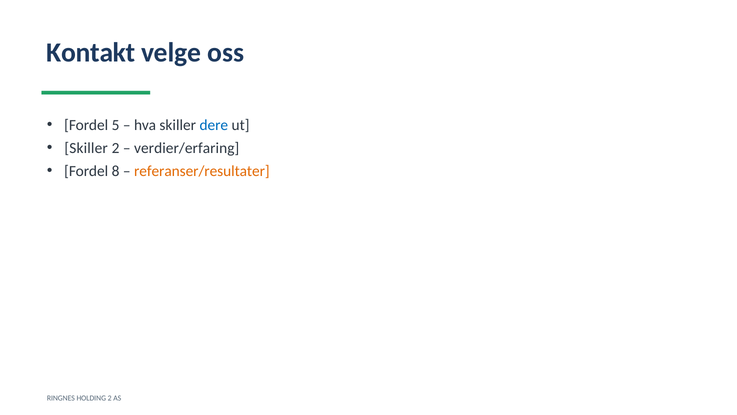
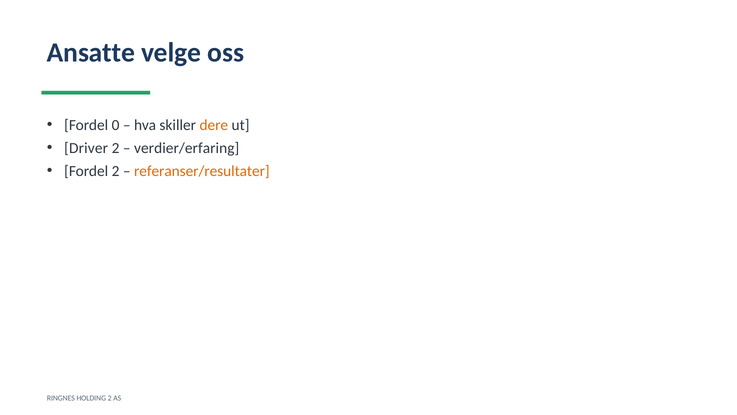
Kontakt: Kontakt -> Ansatte
5: 5 -> 0
dere colour: blue -> orange
Skiller at (86, 148): Skiller -> Driver
Fordel 8: 8 -> 2
